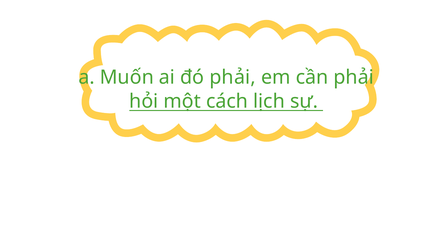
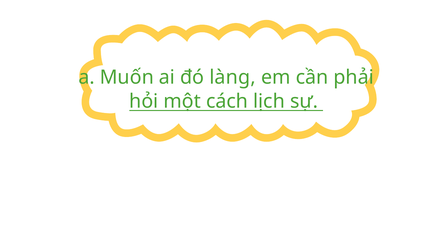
đó phải: phải -> làng
